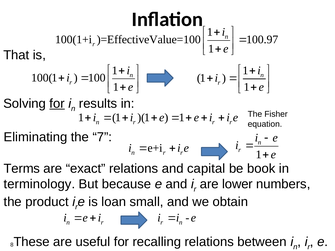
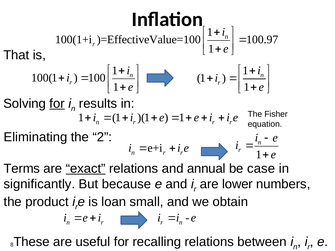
7: 7 -> 2
exact underline: none -> present
capital: capital -> annual
book: book -> case
terminology: terminology -> significantly
